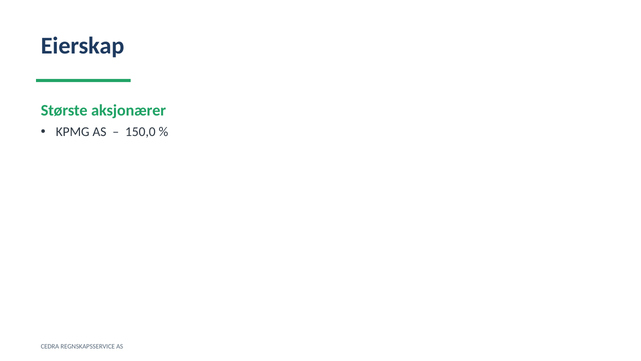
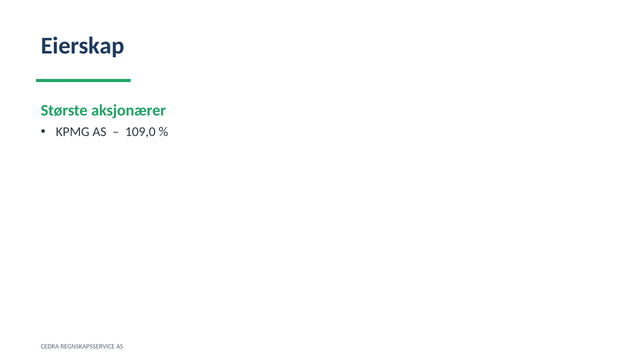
150,0: 150,0 -> 109,0
